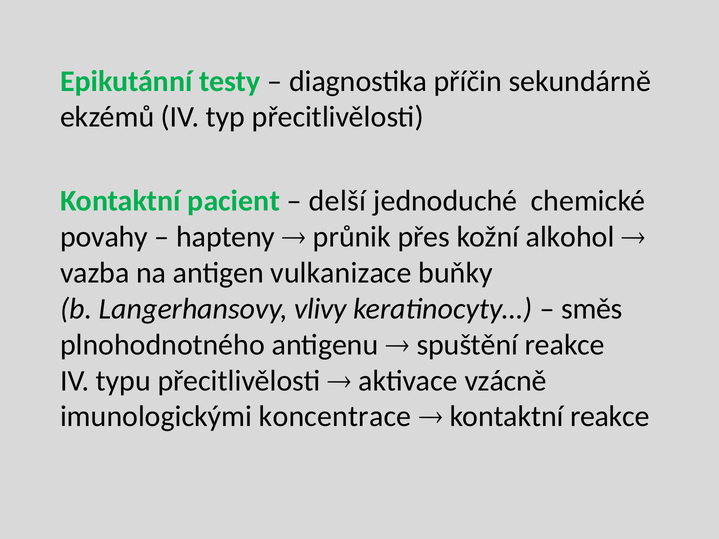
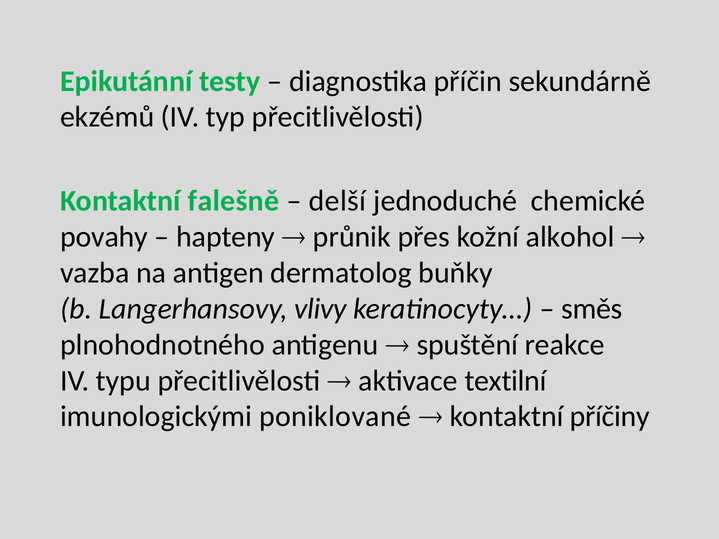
pacient: pacient -> falešně
vulkanizace: vulkanizace -> dermatolog
vzácně: vzácně -> textilní
koncentrace: koncentrace -> poniklované
kontaktní reakce: reakce -> příčiny
